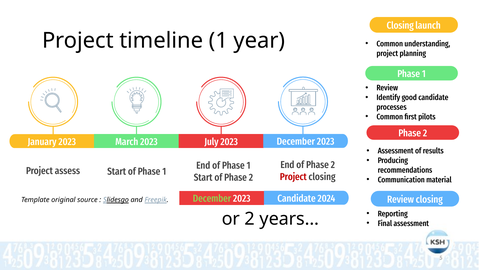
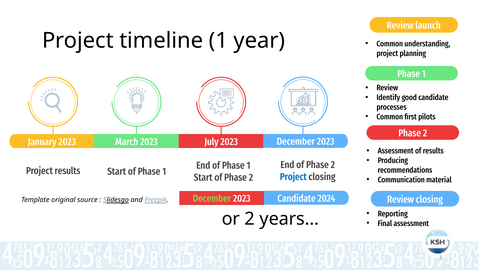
Closing at (400, 25): Closing -> Review
Project assess: assess -> results
Project at (293, 176) colour: red -> blue
